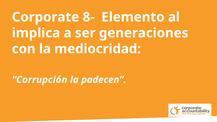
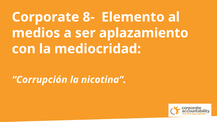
implica: implica -> medios
generaciones: generaciones -> aplazamiento
padecen: padecen -> nicotina
